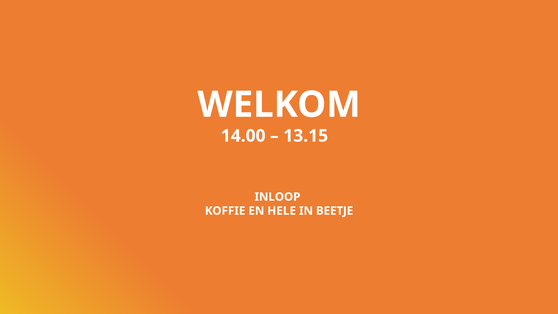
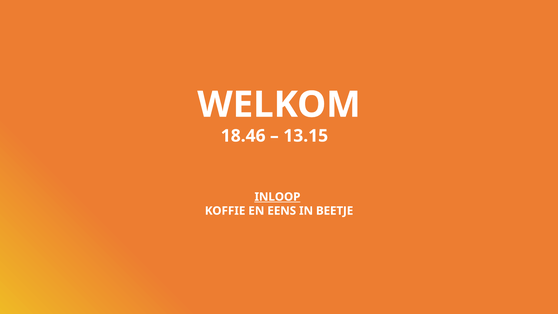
14.00: 14.00 -> 18.46
INLOOP underline: none -> present
HELE: HELE -> EENS
